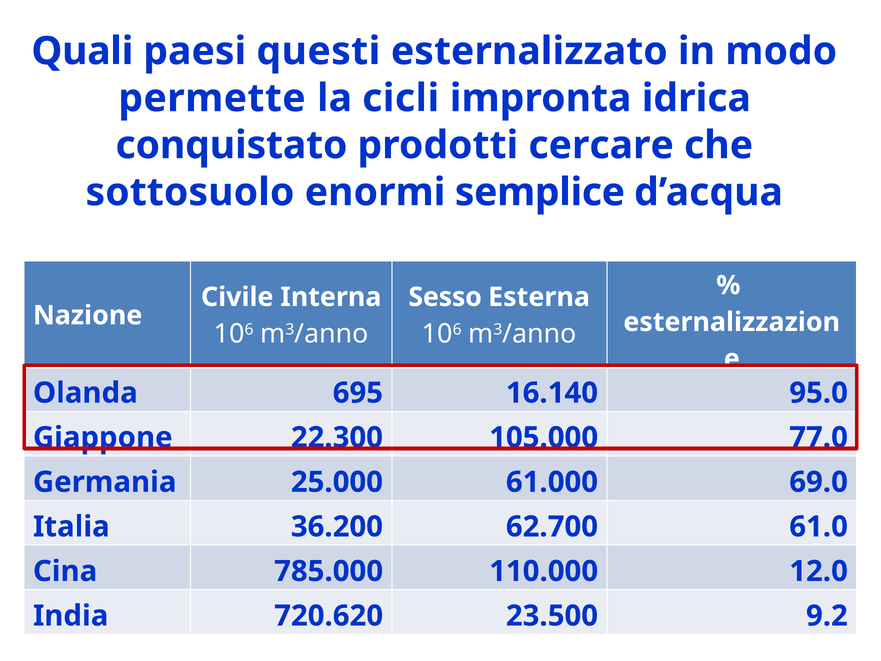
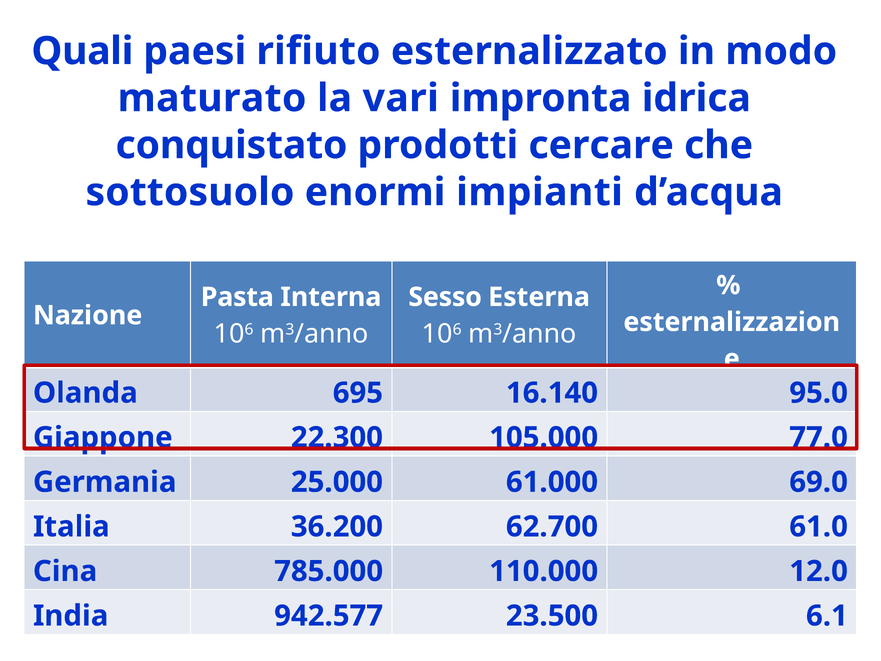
questi: questi -> rifiuto
permette: permette -> maturato
cicli: cicli -> vari
semplice: semplice -> impianti
Civile: Civile -> Pasta
720.620: 720.620 -> 942.577
9.2: 9.2 -> 6.1
